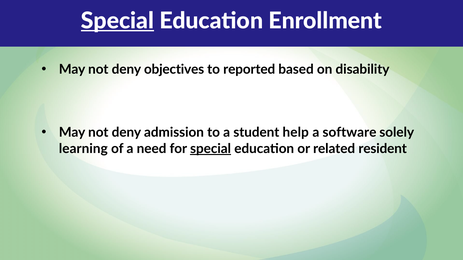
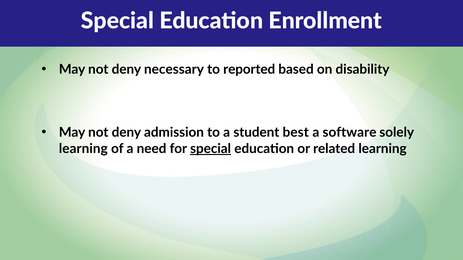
Special at (117, 21) underline: present -> none
objectives: objectives -> necessary
help: help -> best
related resident: resident -> learning
